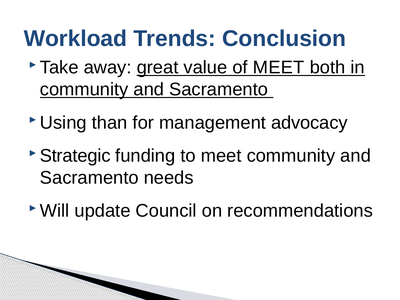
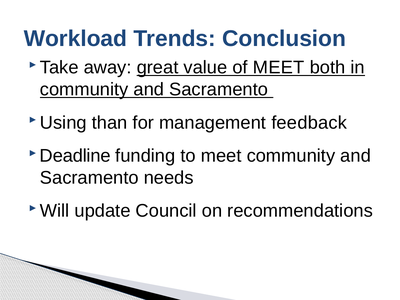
advocacy: advocacy -> feedback
Strategic: Strategic -> Deadline
